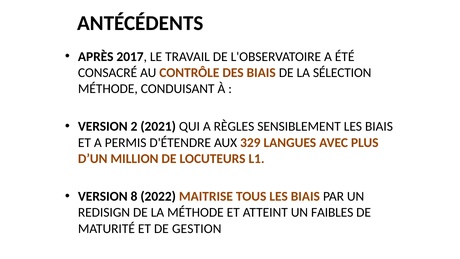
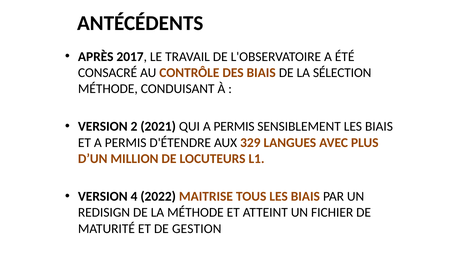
QUI A RÈGLES: RÈGLES -> PERMIS
8: 8 -> 4
FAIBLES: FAIBLES -> FICHIER
